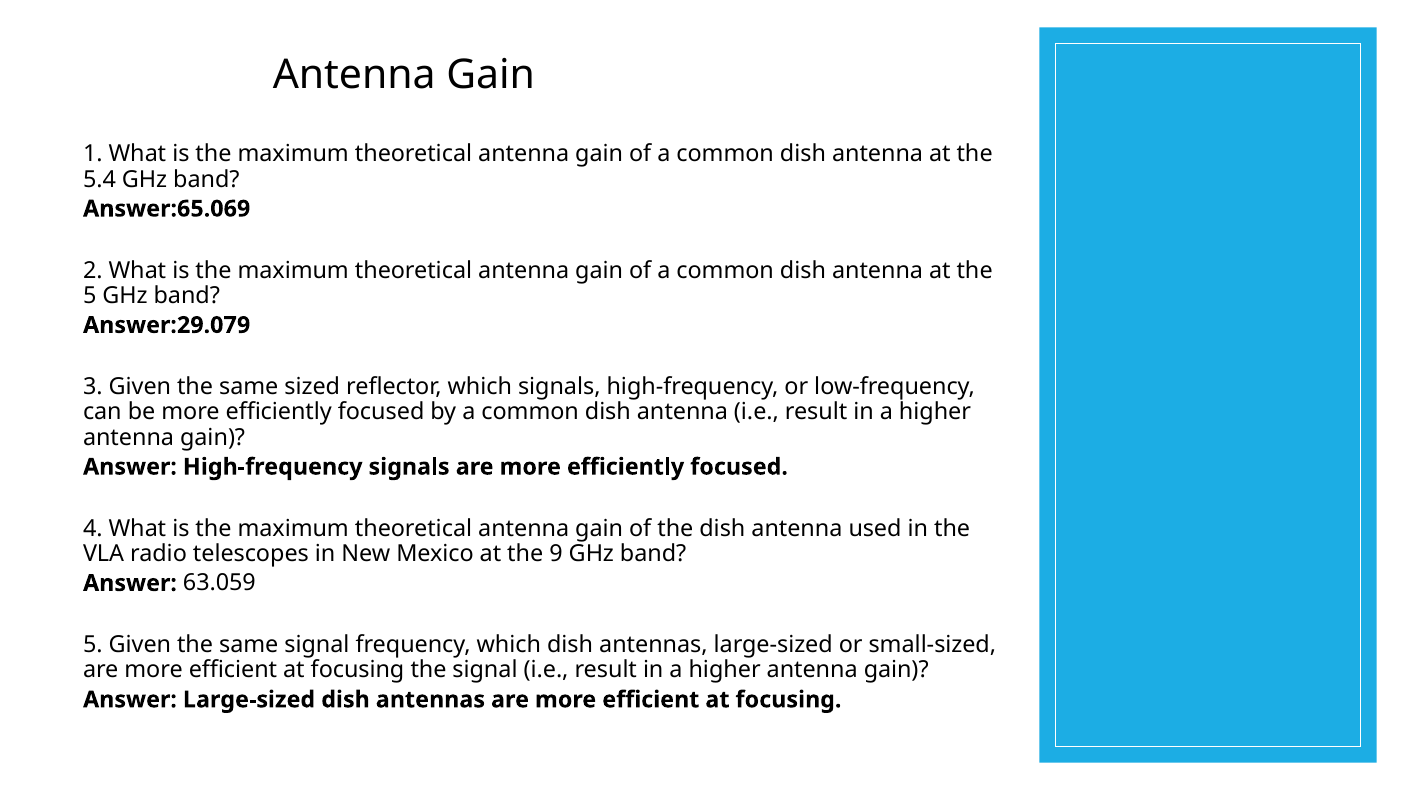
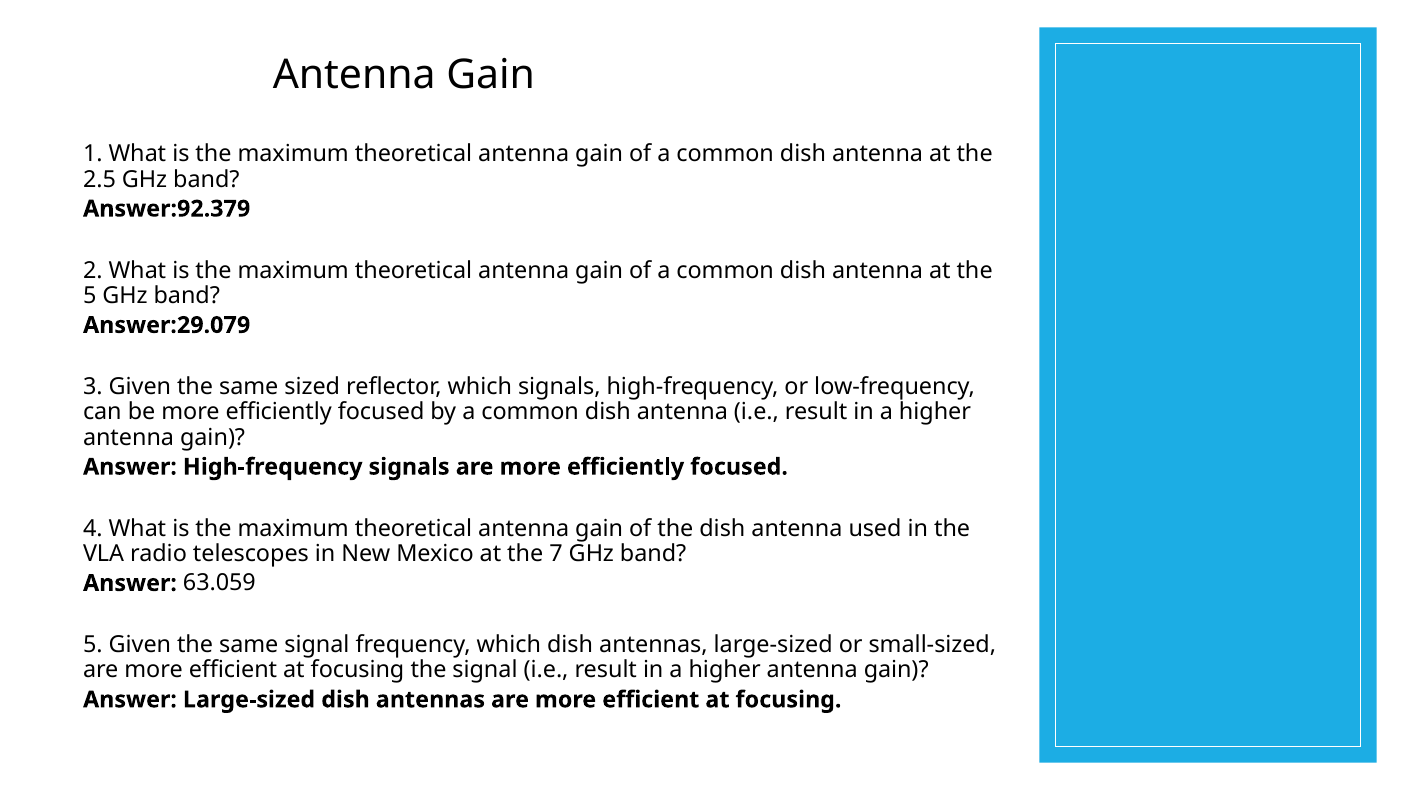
5.4: 5.4 -> 2.5
Answer:65.069: Answer:65.069 -> Answer:92.379
9: 9 -> 7
